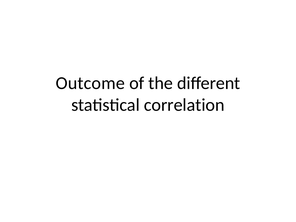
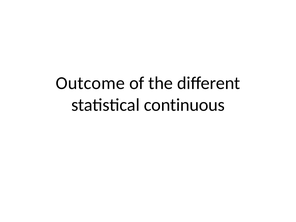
correlation: correlation -> continuous
